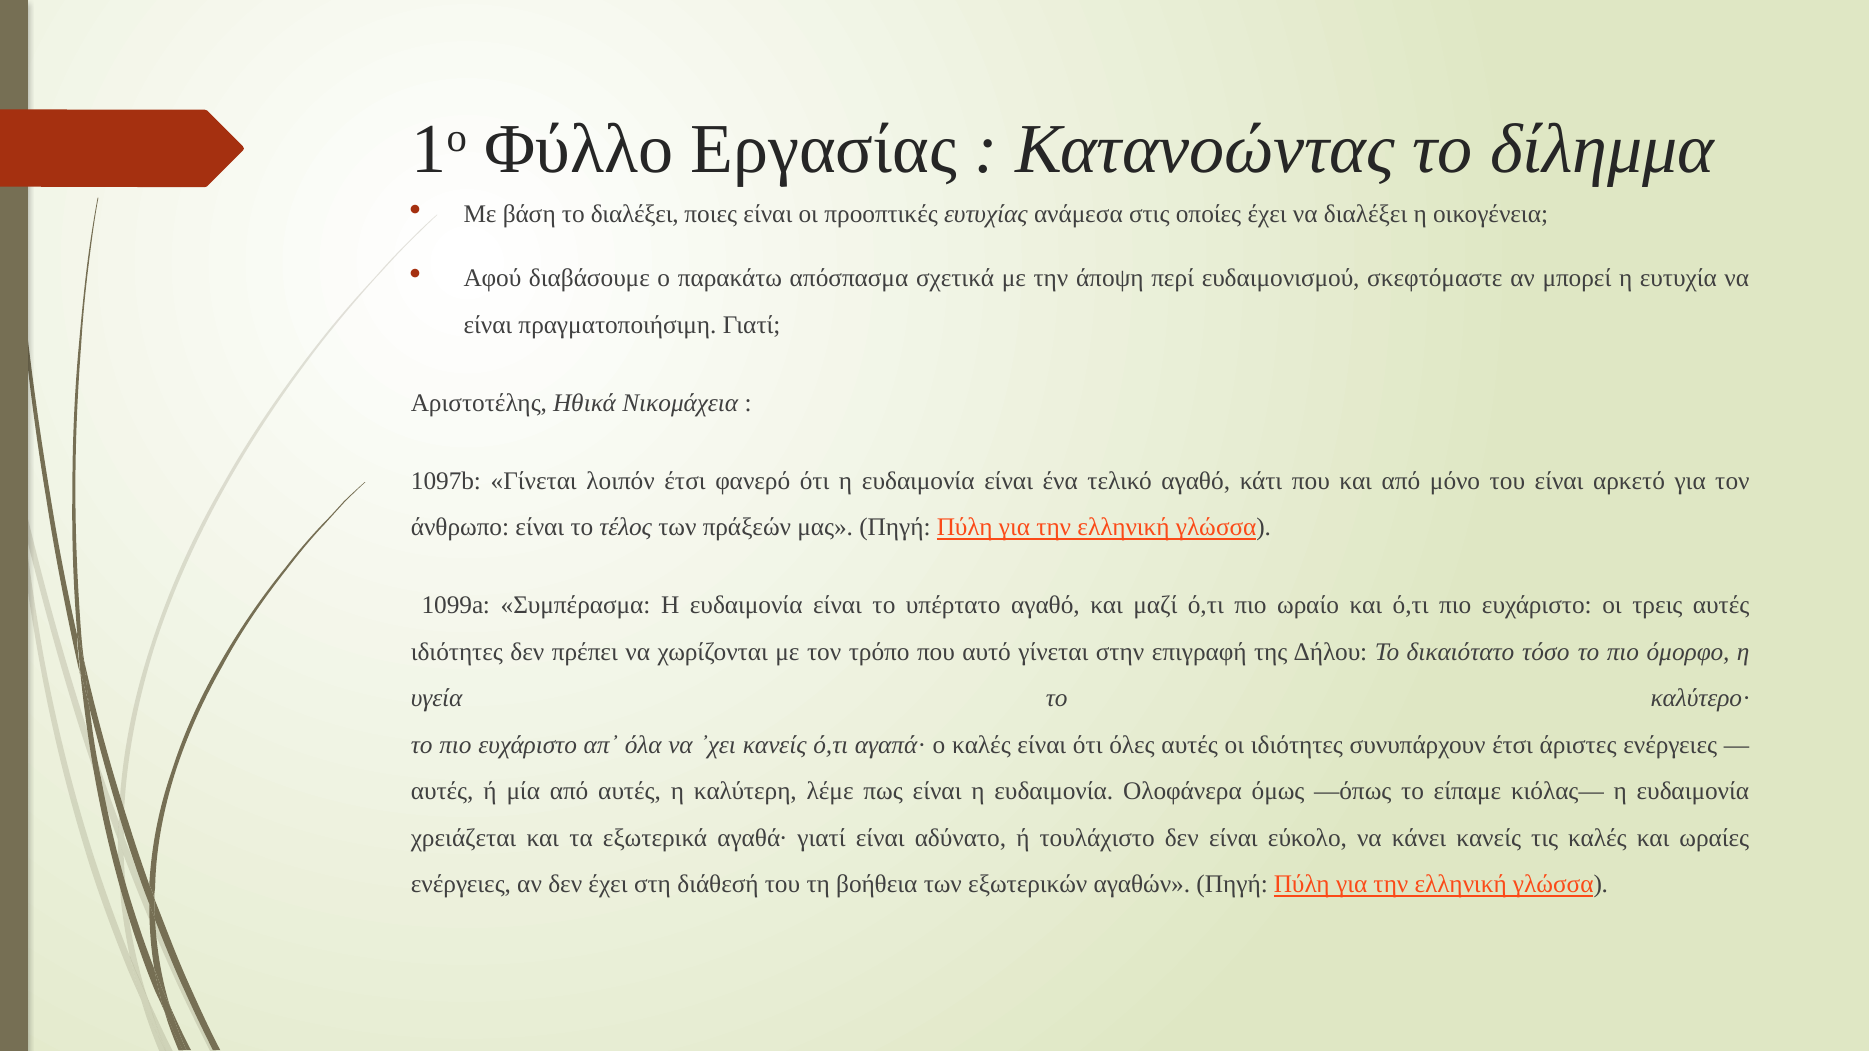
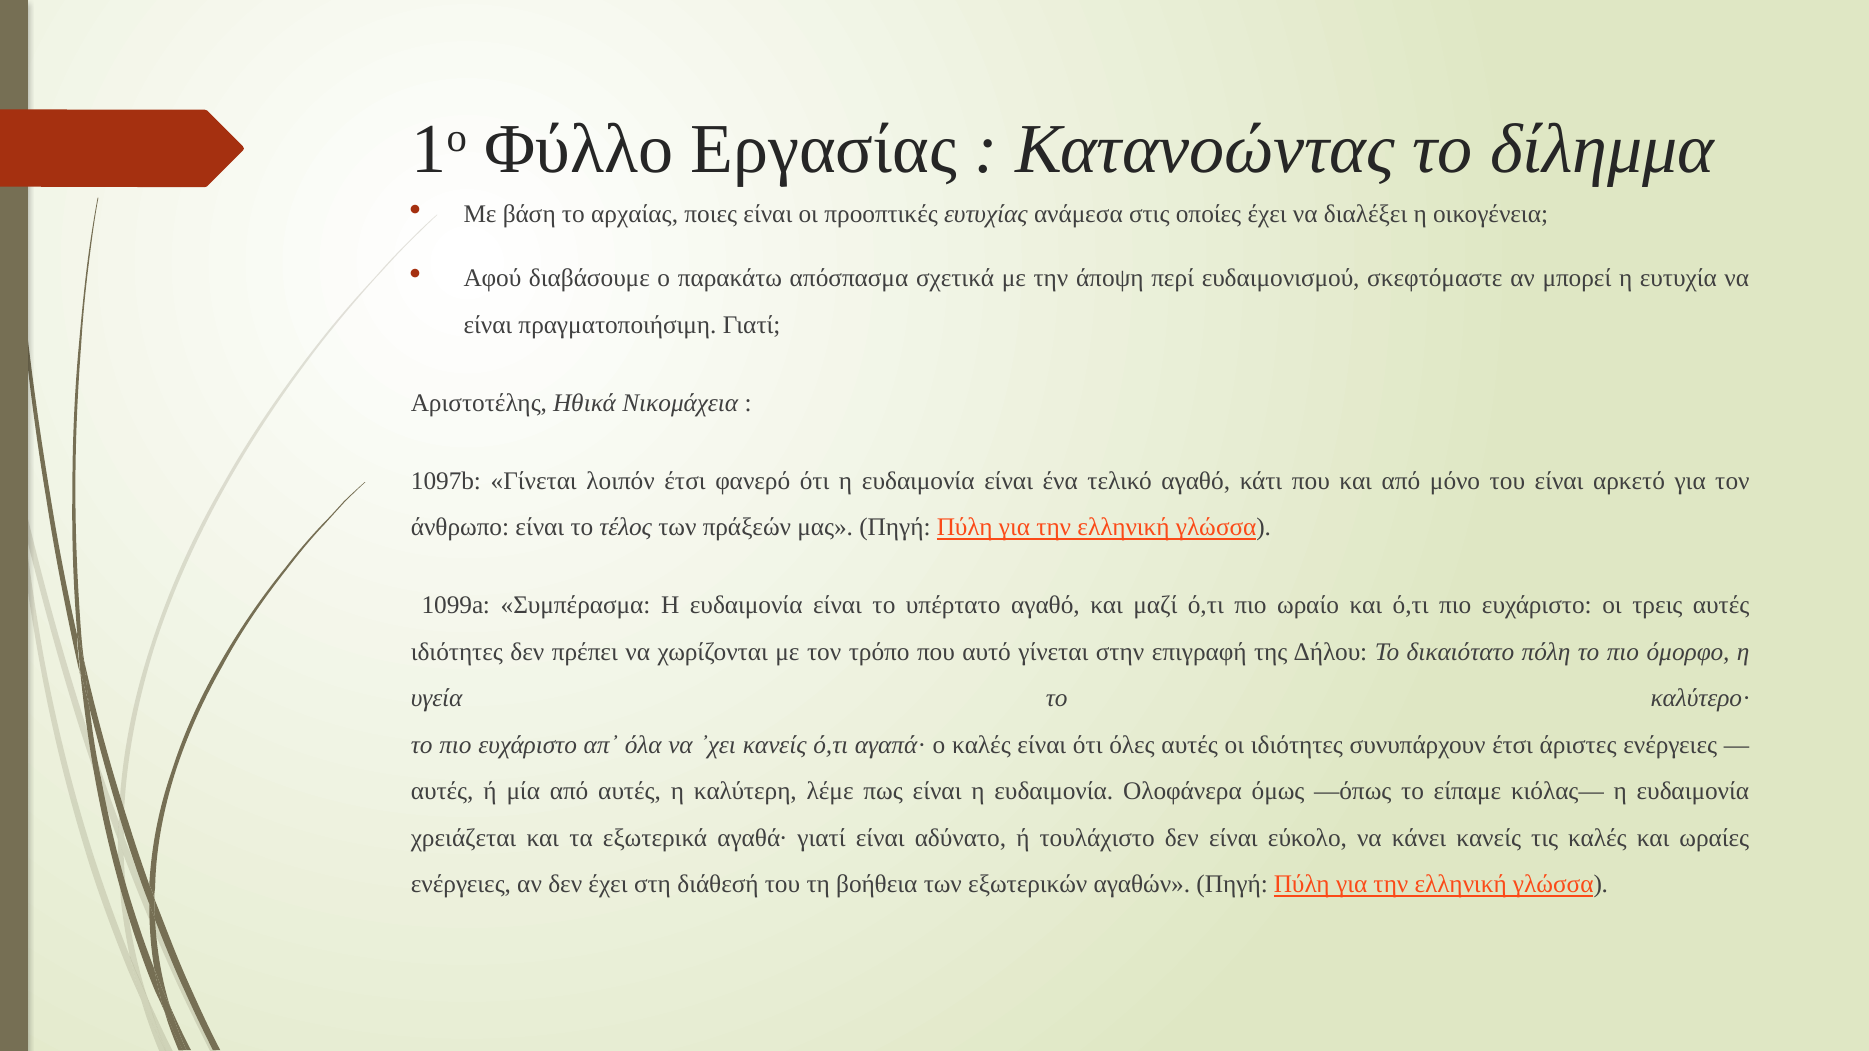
το διαλέξει: διαλέξει -> αρχαίας
τόσο: τόσο -> πόλη
